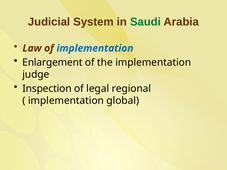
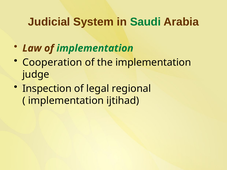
implementation at (95, 48) colour: blue -> green
Enlargement: Enlargement -> Cooperation
global: global -> ijtihad
